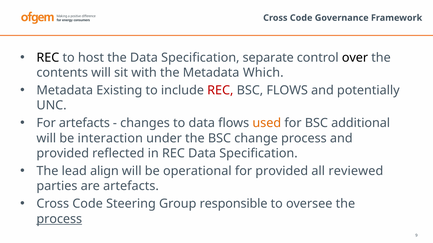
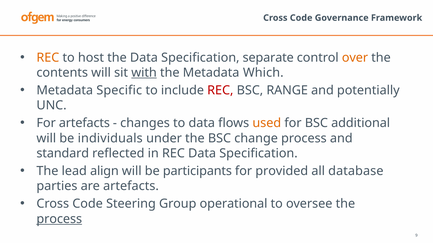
REC at (48, 58) colour: black -> orange
over colour: black -> orange
with underline: none -> present
Existing: Existing -> Specific
BSC FLOWS: FLOWS -> RANGE
interaction: interaction -> individuals
provided at (63, 154): provided -> standard
operational: operational -> participants
reviewed: reviewed -> database
responsible: responsible -> operational
